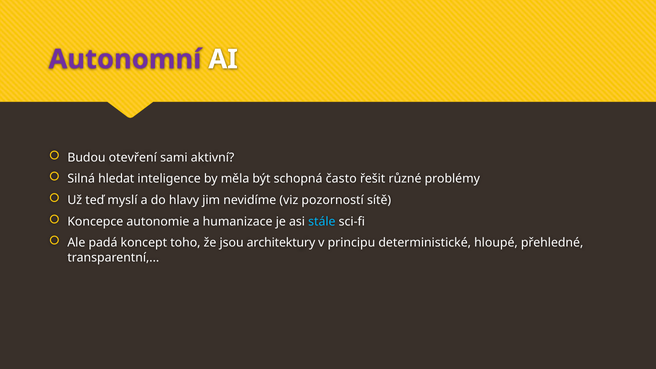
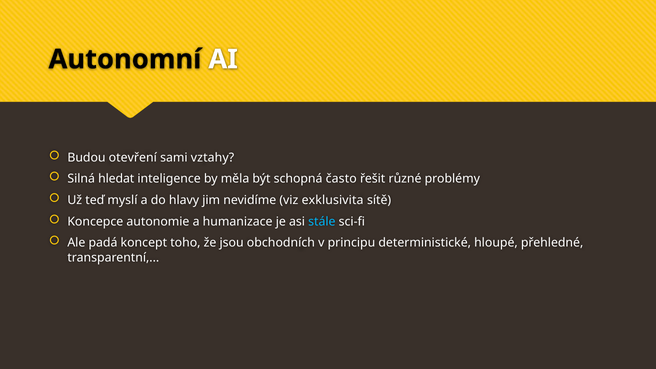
Autonomní colour: purple -> black
aktivní: aktivní -> vztahy
pozorností: pozorností -> exklusivita
architektury: architektury -> obchodních
